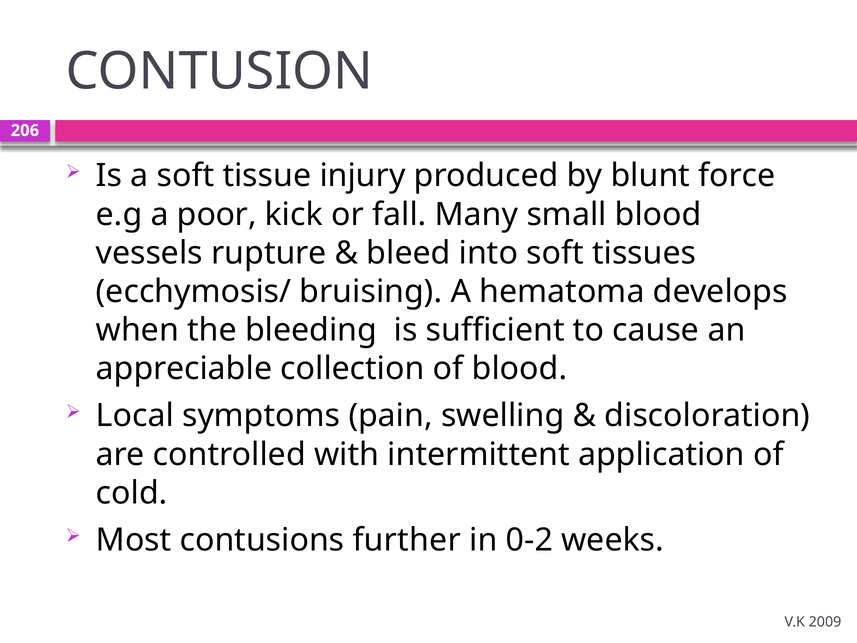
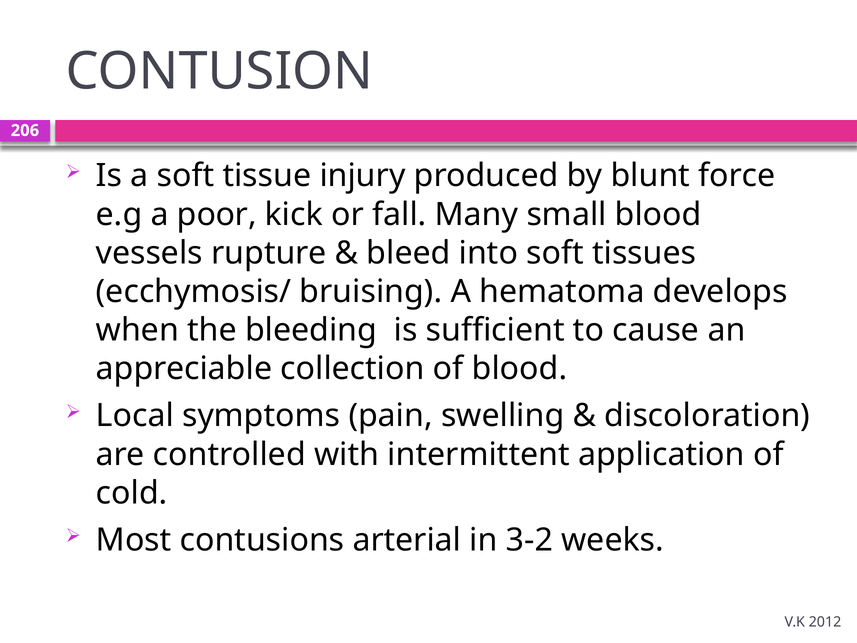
further: further -> arterial
0-2: 0-2 -> 3-2
2009: 2009 -> 2012
